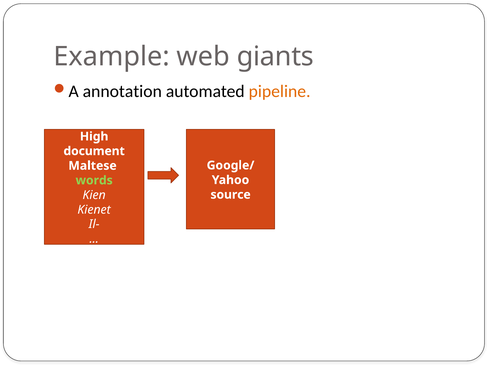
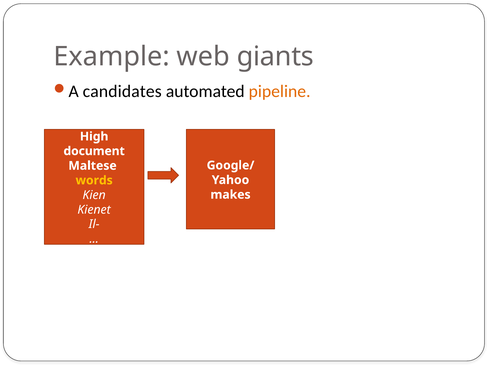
annotation: annotation -> candidates
words colour: light green -> yellow
source: source -> makes
